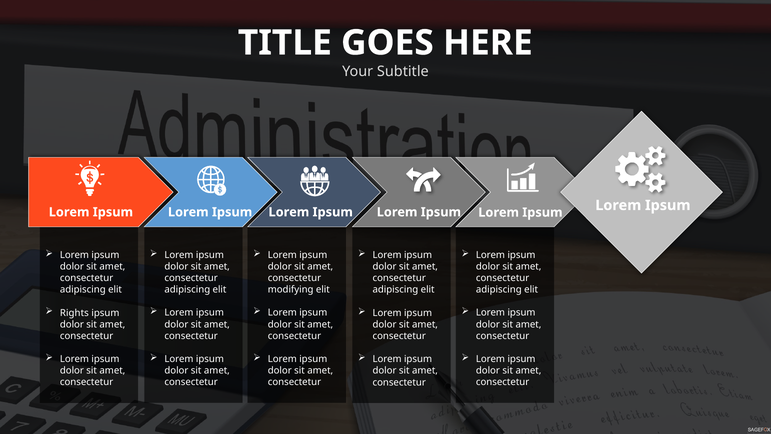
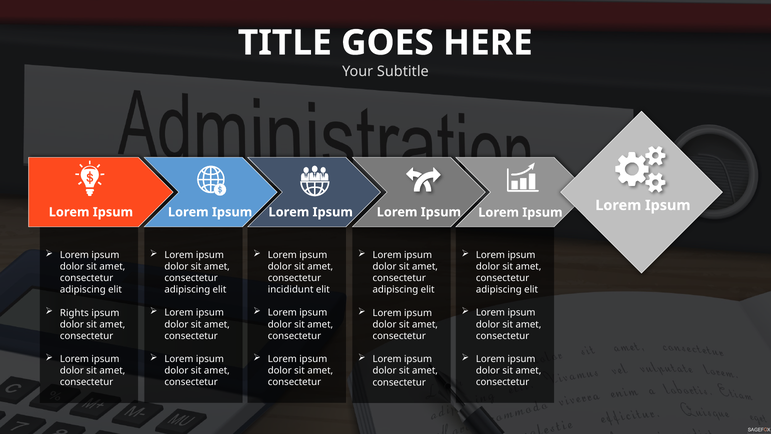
modifying: modifying -> incididunt
